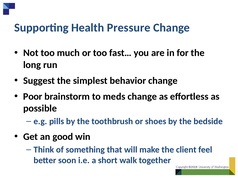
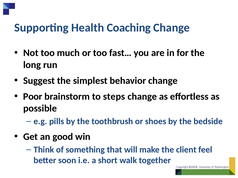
Pressure: Pressure -> Coaching
meds: meds -> steps
